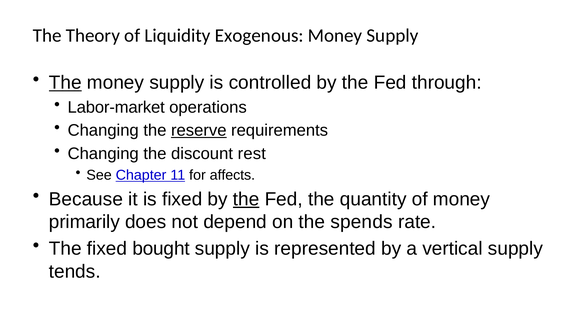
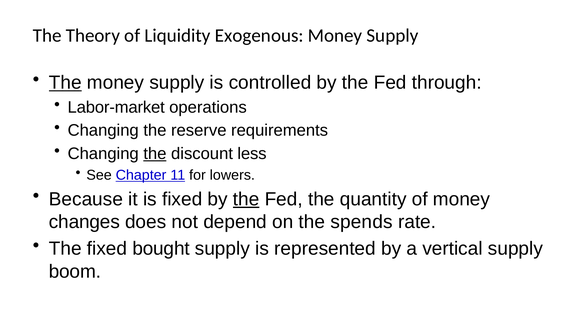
reserve underline: present -> none
the at (155, 154) underline: none -> present
rest: rest -> less
affects: affects -> lowers
primarily: primarily -> changes
tends: tends -> boom
